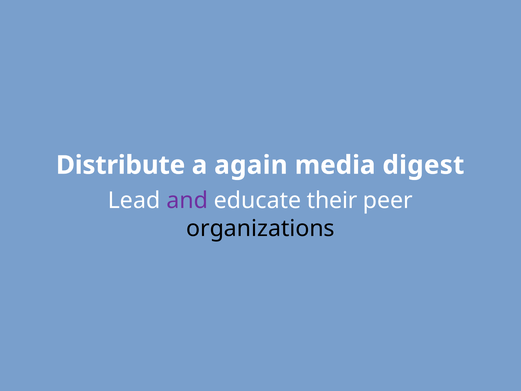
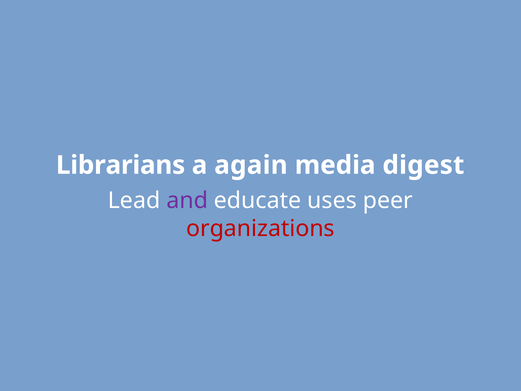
Distribute: Distribute -> Librarians
their: their -> uses
organizations colour: black -> red
